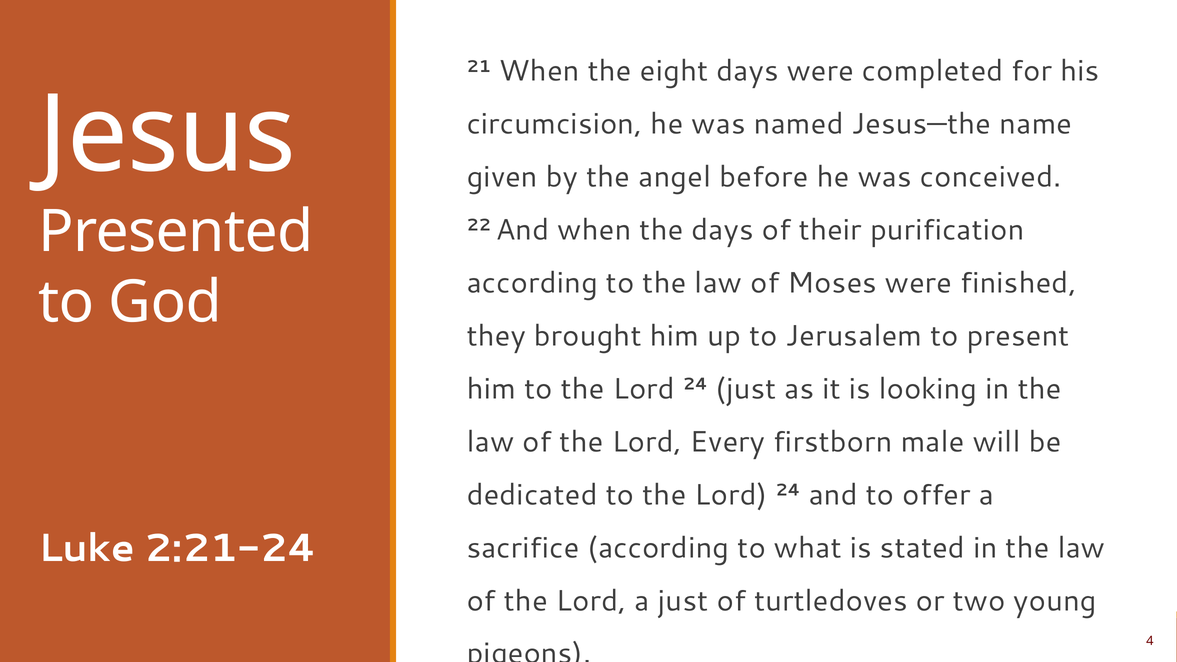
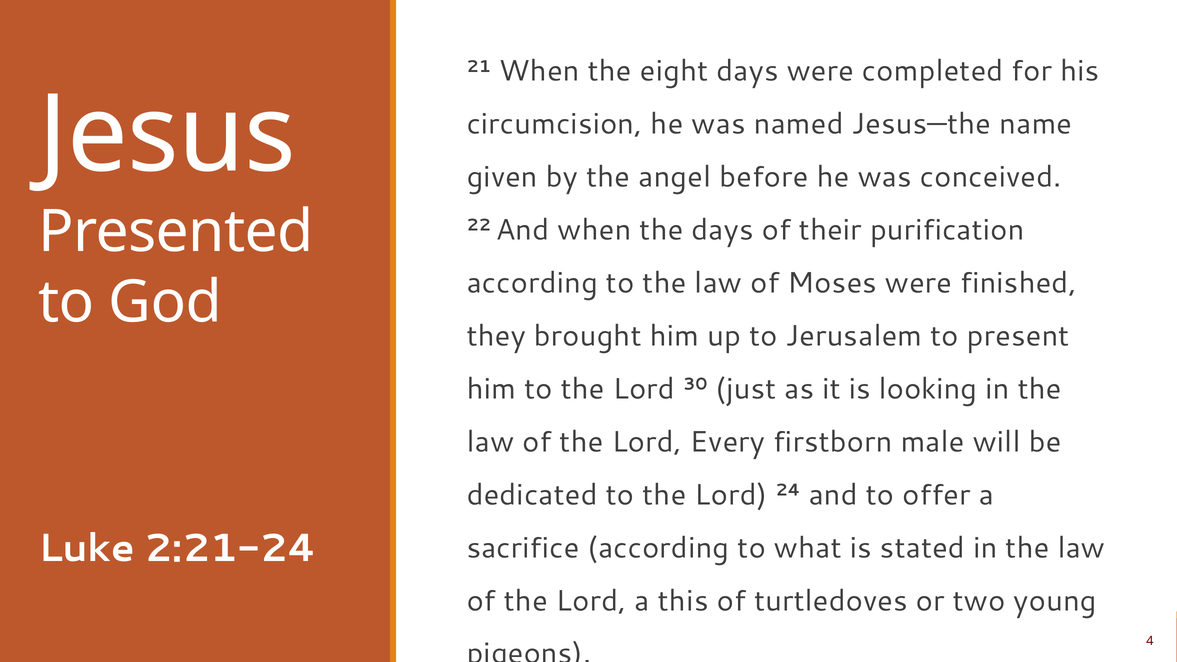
24 at (695, 384): 24 -> 30
a just: just -> this
